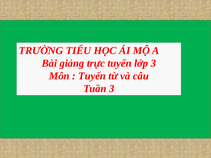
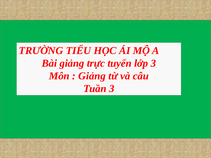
Tuyến at (92, 76): Tuyến -> Giảng
